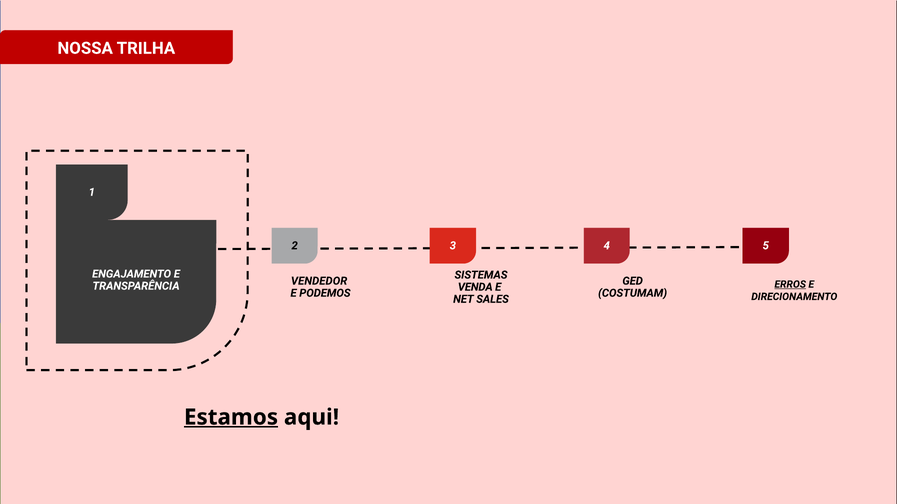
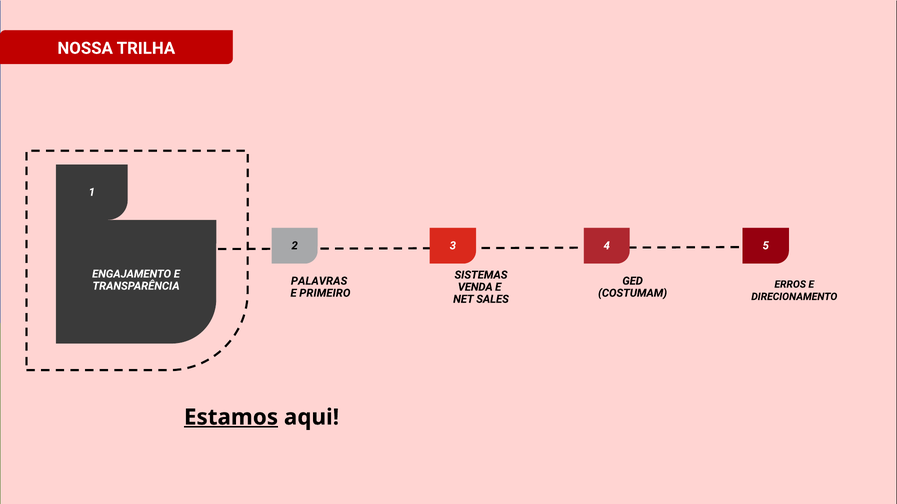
VENDEDOR: VENDEDOR -> PALAVRAS
ERROS underline: present -> none
PODEMOS: PODEMOS -> PRIMEIRO
